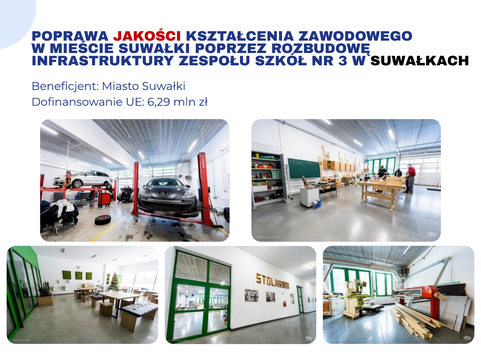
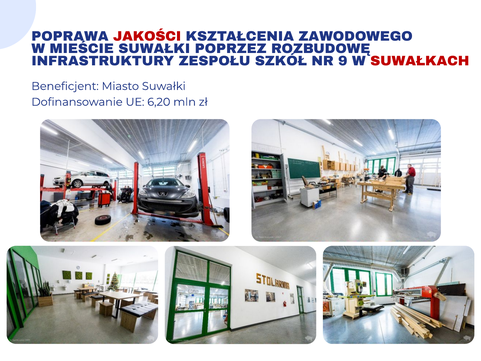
3: 3 -> 9
SUWAŁKACH colour: black -> red
6,29: 6,29 -> 6,20
